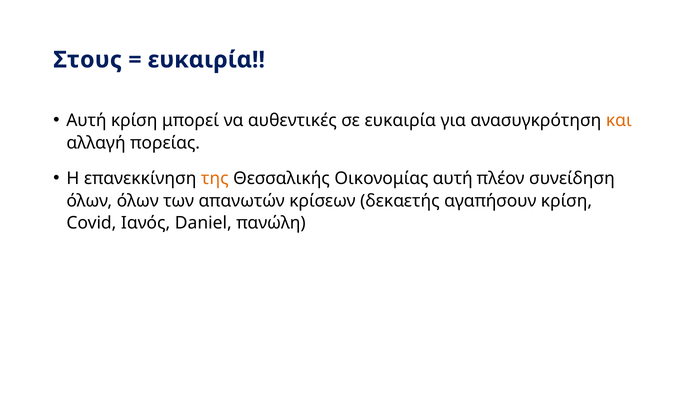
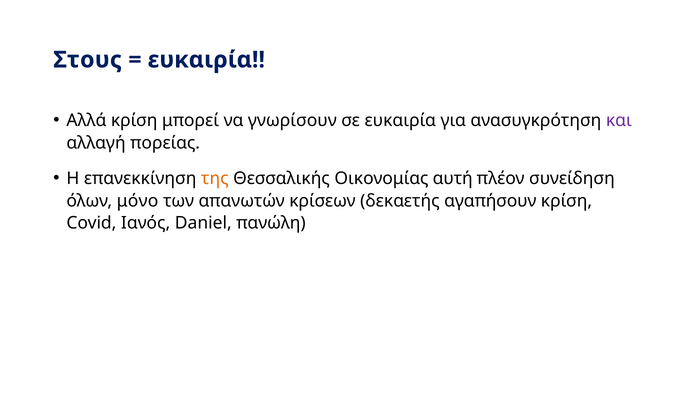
Αυτή at (86, 120): Αυτή -> Αλλά
αυθεντικές: αυθεντικές -> γνωρίσουν
και colour: orange -> purple
όλων όλων: όλων -> μόνο
